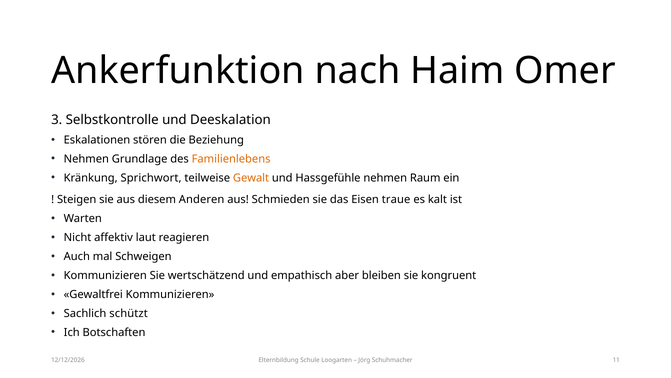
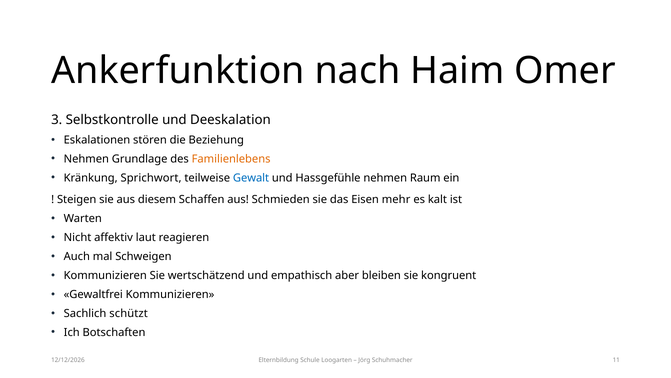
Gewalt colour: orange -> blue
Anderen: Anderen -> Schaffen
traue: traue -> mehr
